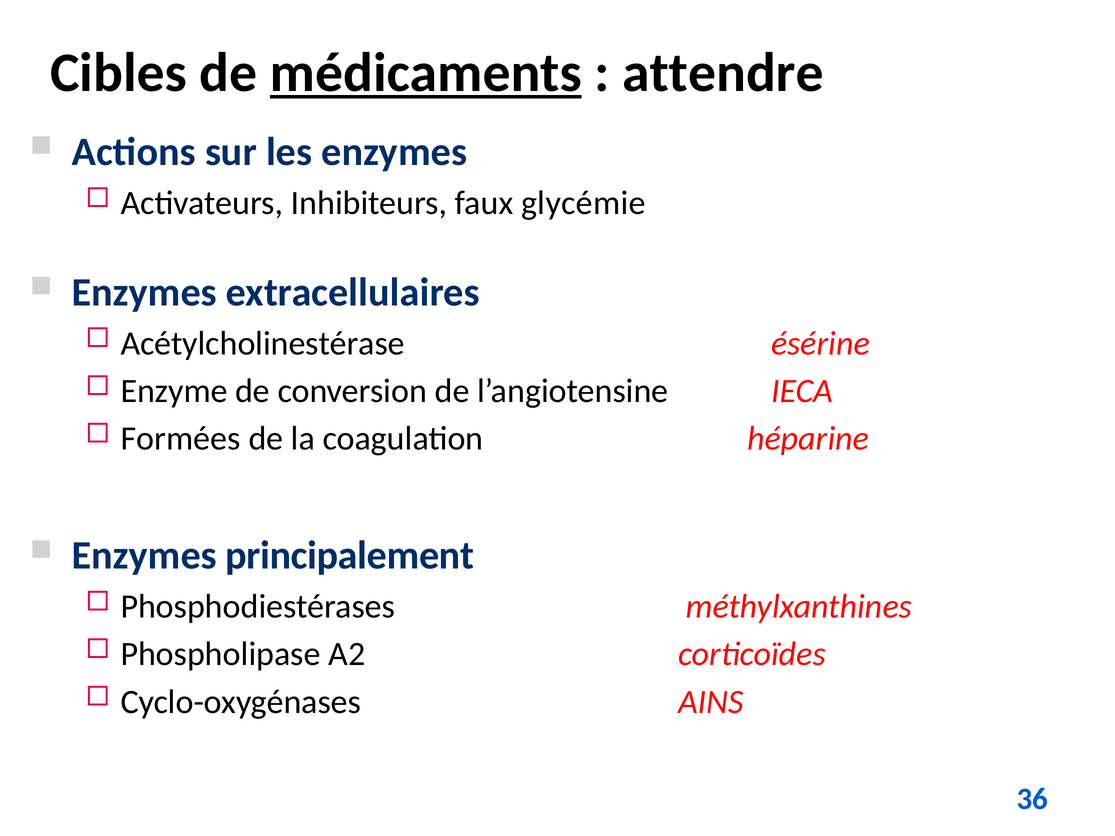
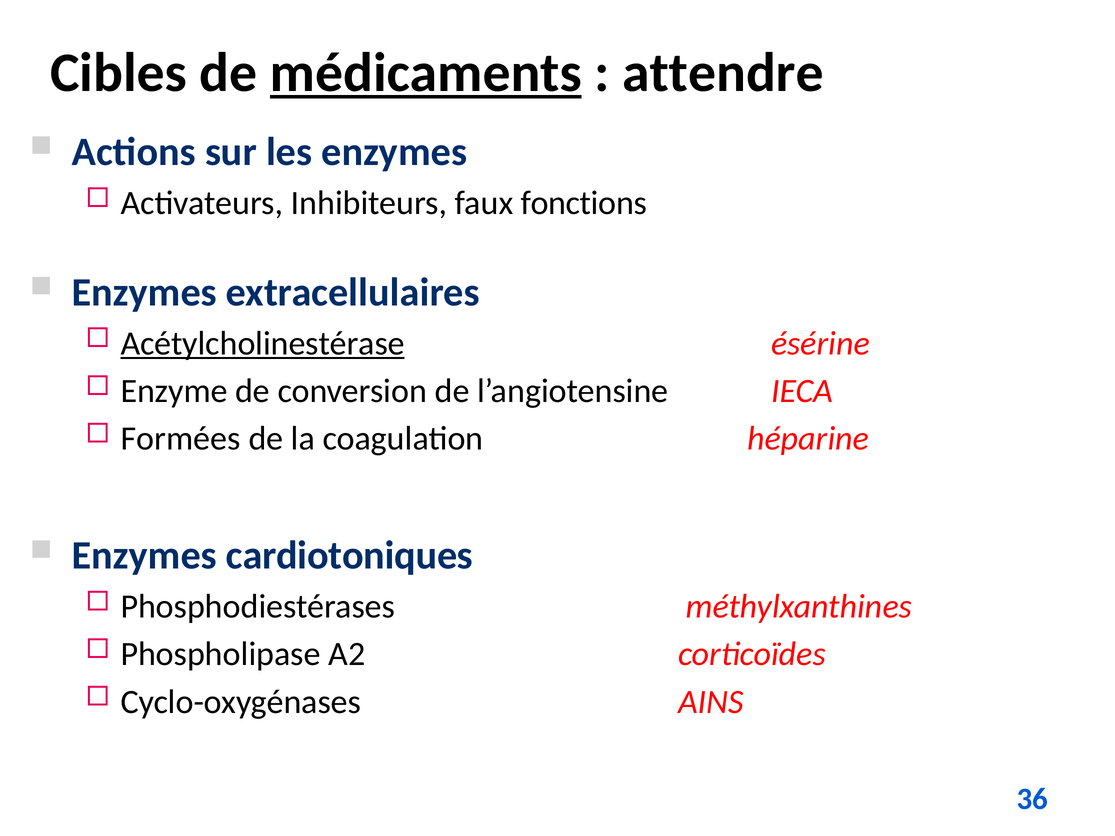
glycémie: glycémie -> fonctions
Acétylcholinestérase underline: none -> present
principalement: principalement -> cardiotoniques
